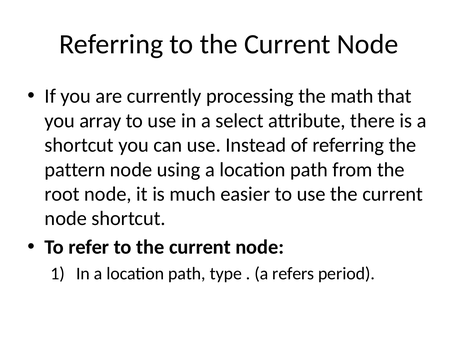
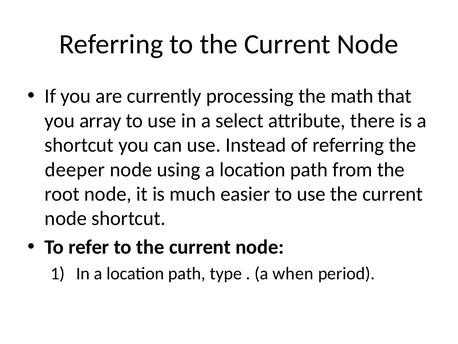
pattern: pattern -> deeper
refers: refers -> when
